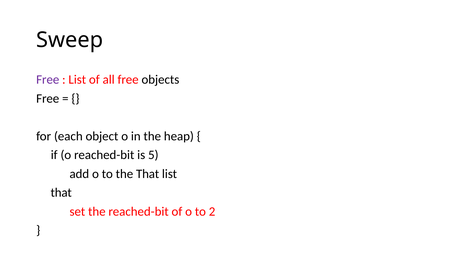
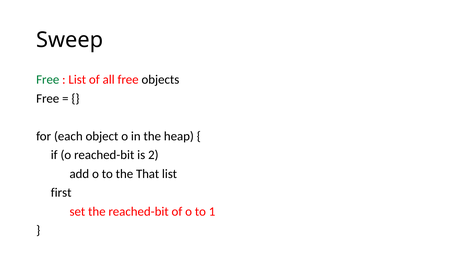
Free at (48, 80) colour: purple -> green
5: 5 -> 2
that at (61, 193): that -> first
2: 2 -> 1
